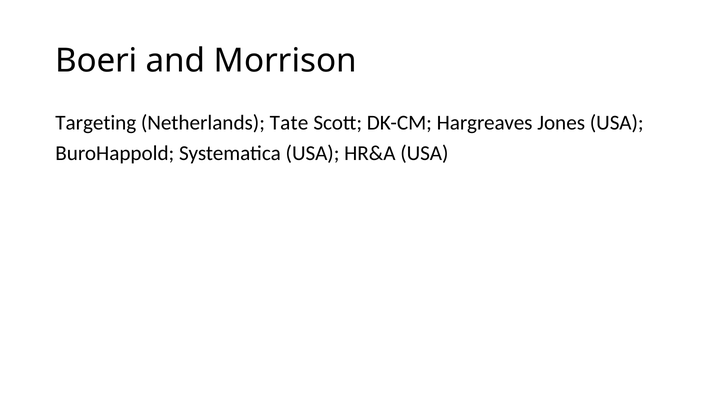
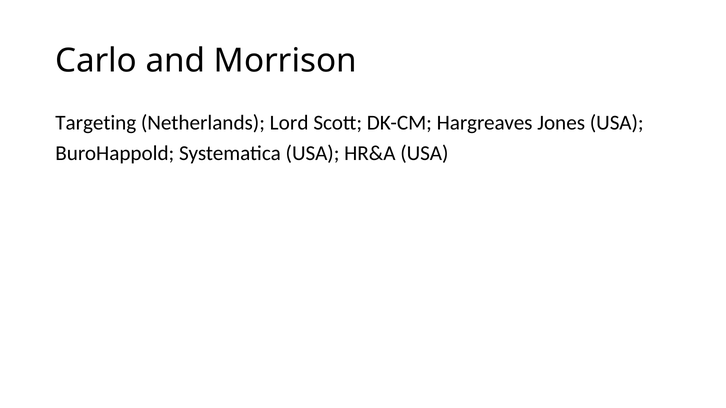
Boeri: Boeri -> Carlo
Tate: Tate -> Lord
